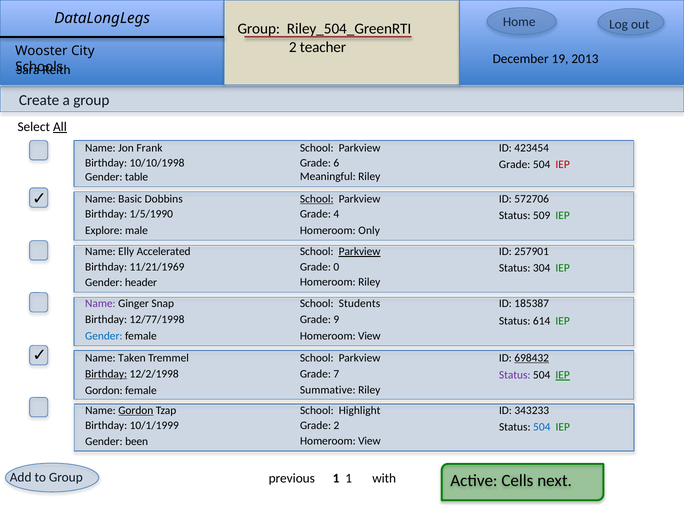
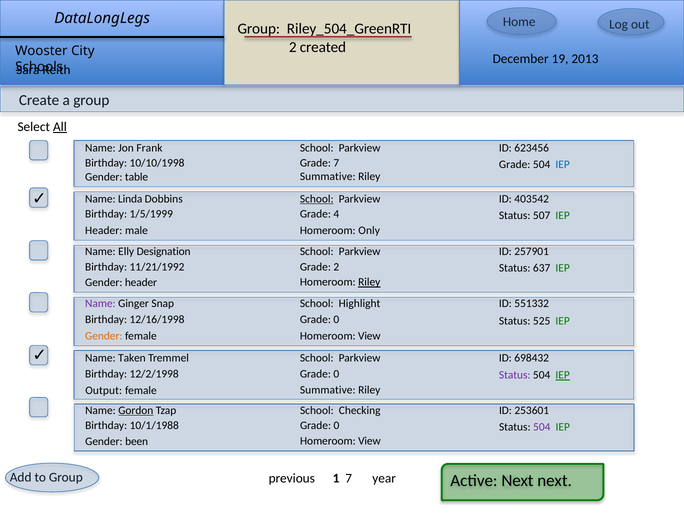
teacher: teacher -> created
423454: 423454 -> 623456
Grade 6: 6 -> 7
IEP at (563, 164) colour: red -> blue
Meaningful at (328, 177): Meaningful -> Summative
Basic: Basic -> Linda
572706: 572706 -> 403542
1/5/1990: 1/5/1990 -> 1/5/1999
509: 509 -> 507
Explore at (104, 231): Explore -> Header
Accelerated: Accelerated -> Designation
Parkview at (360, 252) underline: present -> none
11/21/1969: 11/21/1969 -> 11/21/1992
Grade 0: 0 -> 2
304: 304 -> 637
Riley at (369, 282) underline: none -> present
Students: Students -> Highlight
185387: 185387 -> 551332
12/77/1998: 12/77/1998 -> 12/16/1998
9 at (336, 320): 9 -> 0
614: 614 -> 525
Gender at (104, 336) colour: blue -> orange
698432 underline: present -> none
Birthday at (106, 374) underline: present -> none
7 at (336, 374): 7 -> 0
Gordon at (104, 390): Gordon -> Output
Highlight: Highlight -> Checking
343233: 343233 -> 253601
10/1/1999: 10/1/1999 -> 10/1/1988
2 at (336, 426): 2 -> 0
504 at (542, 427) colour: blue -> purple
with: with -> year
1 1: 1 -> 7
Active Cells: Cells -> Next
